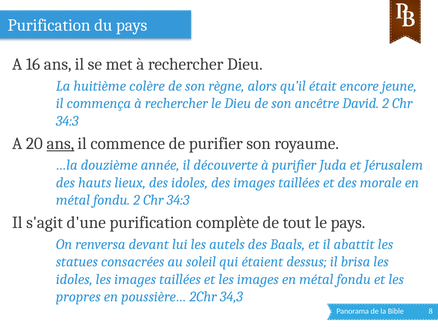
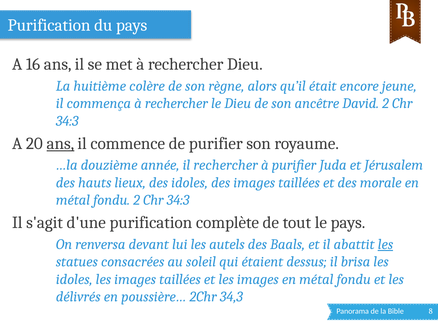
il découverte: découverte -> rechercher
les at (385, 245) underline: none -> present
propres: propres -> délivrés
